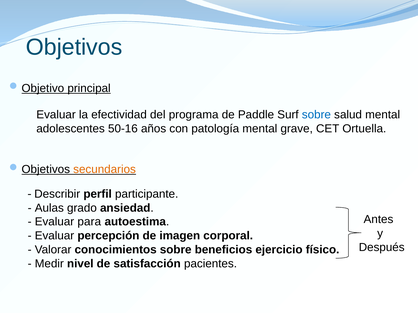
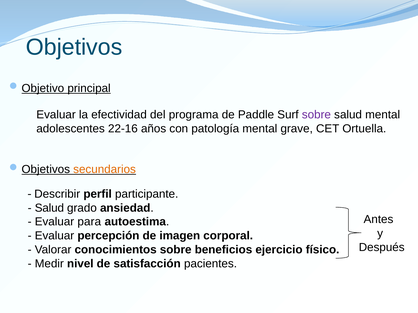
sobre at (316, 115) colour: blue -> purple
50-16: 50-16 -> 22-16
Aulas at (49, 208): Aulas -> Salud
